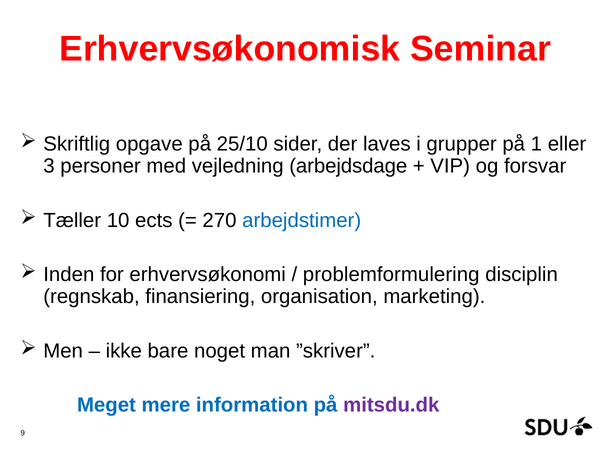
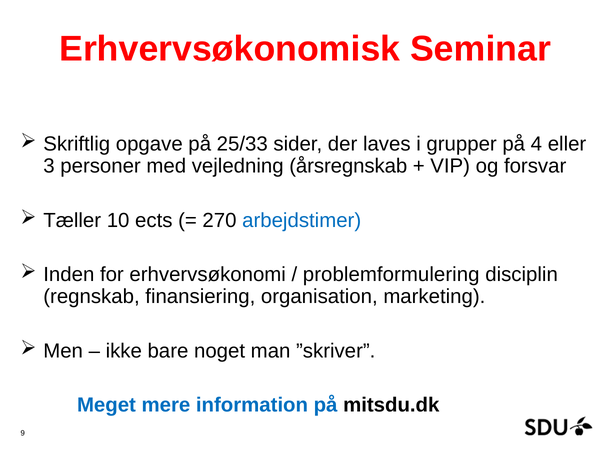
25/10: 25/10 -> 25/33
1: 1 -> 4
arbejdsdage: arbejdsdage -> årsregnskab
mitsdu.dk colour: purple -> black
